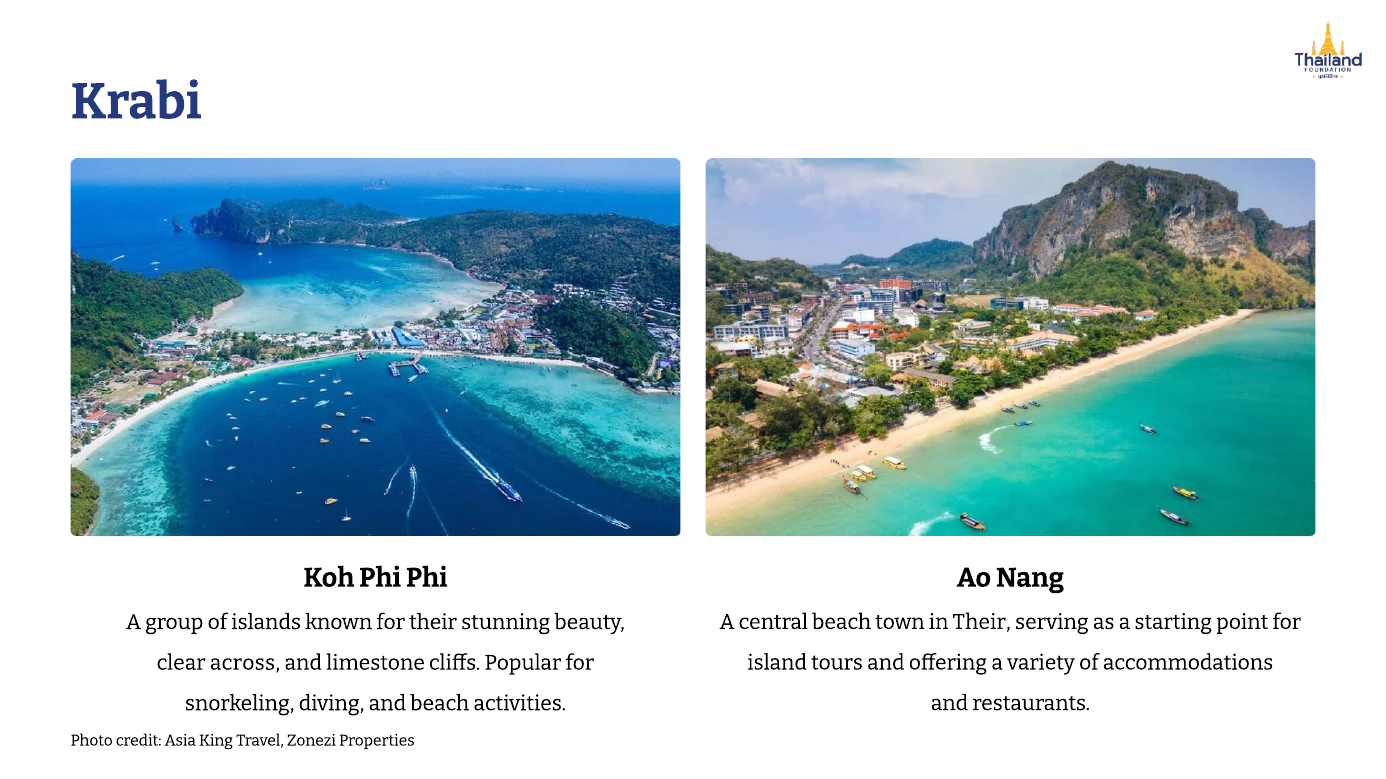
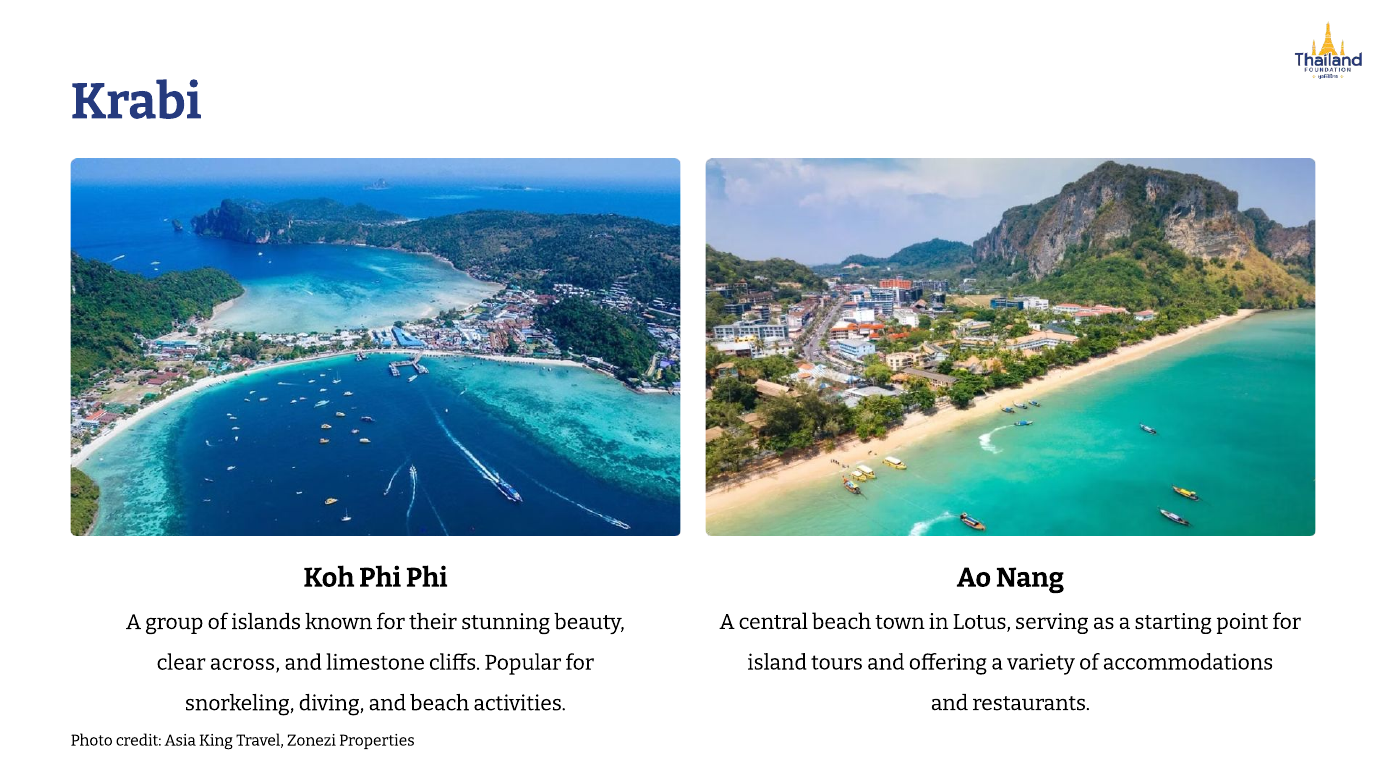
in Their: Their -> Lotus
